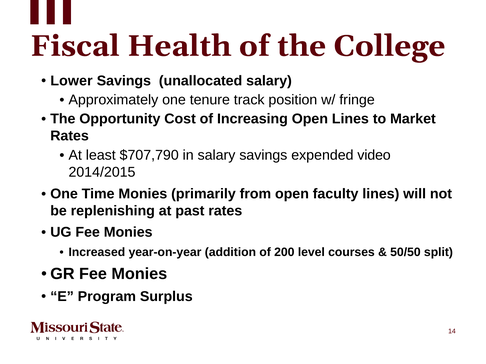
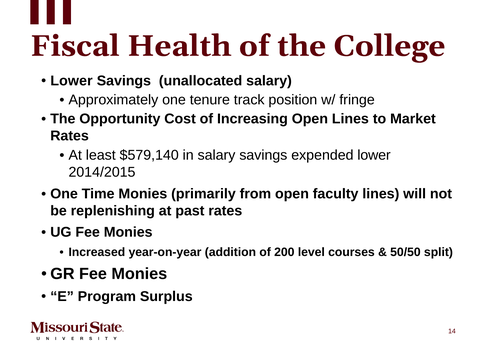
$707,790: $707,790 -> $579,140
expended video: video -> lower
